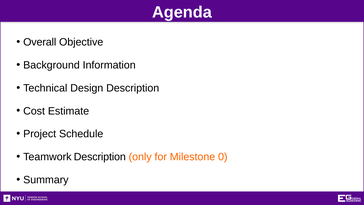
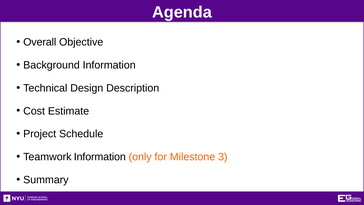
Teamwork Description: Description -> Information
0: 0 -> 3
